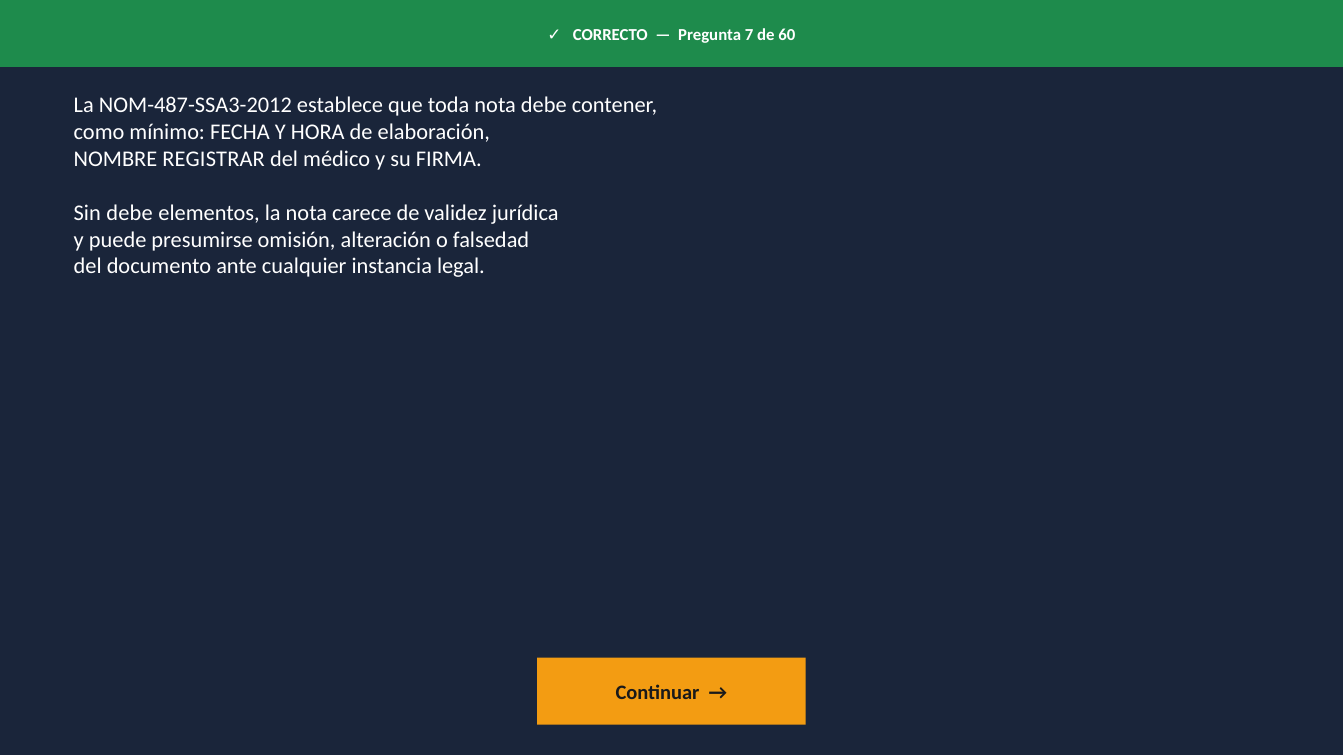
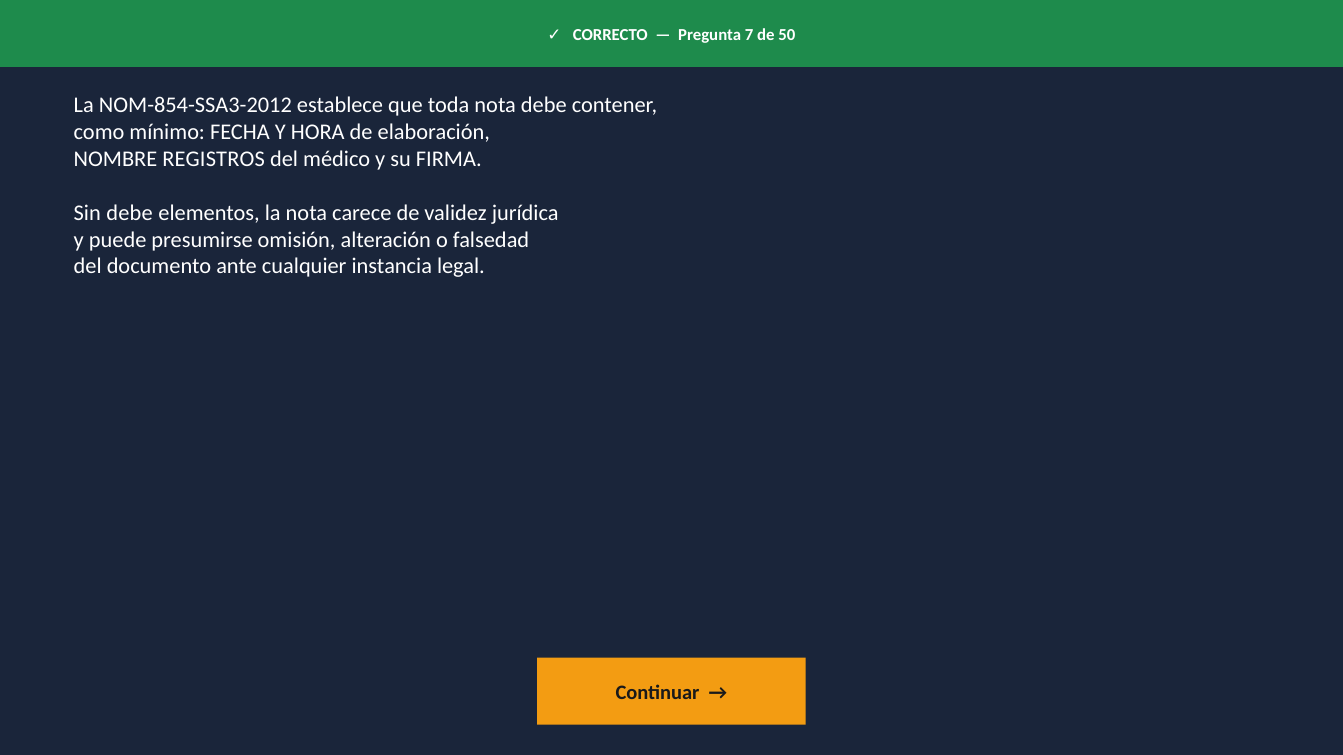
60: 60 -> 50
NOM-487-SSA3-2012: NOM-487-SSA3-2012 -> NOM-854-SSA3-2012
REGISTRAR: REGISTRAR -> REGISTROS
